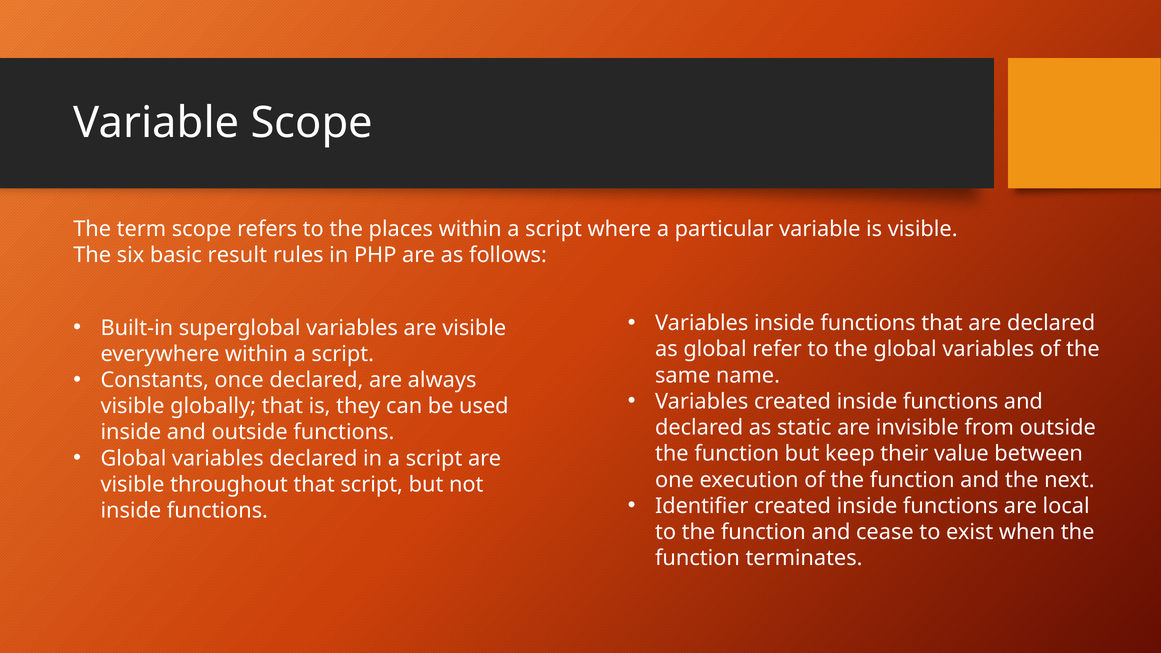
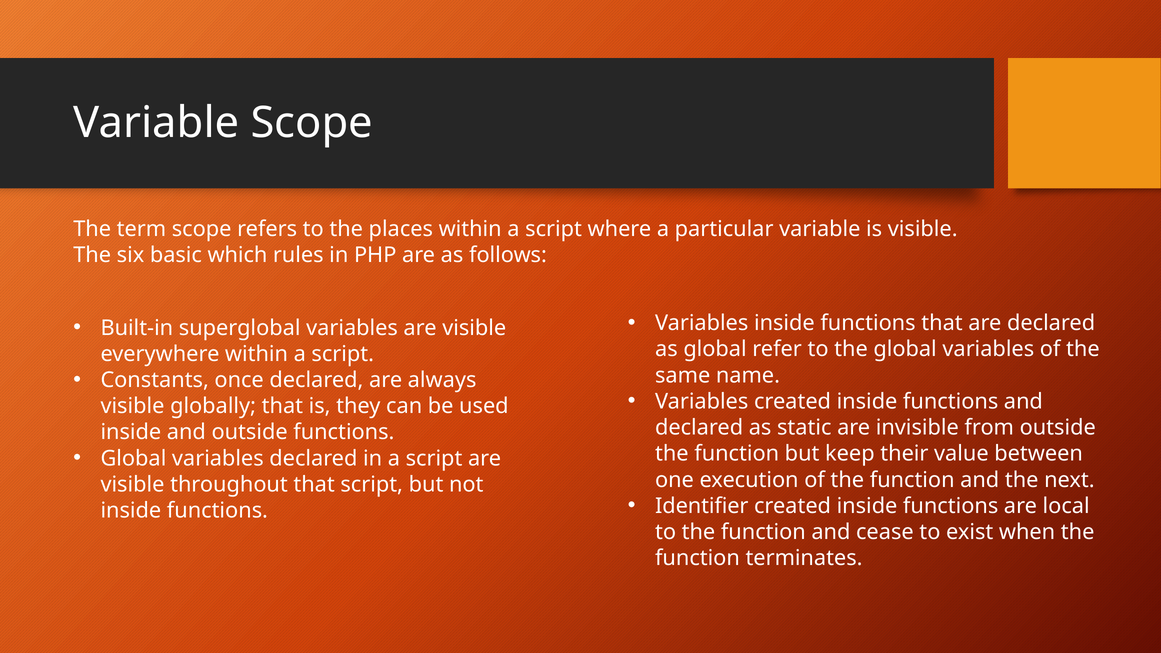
result: result -> which
